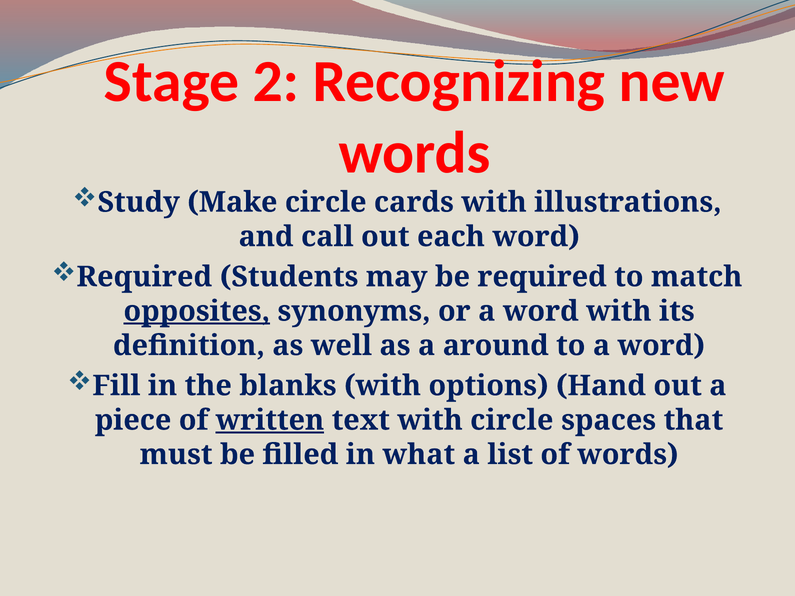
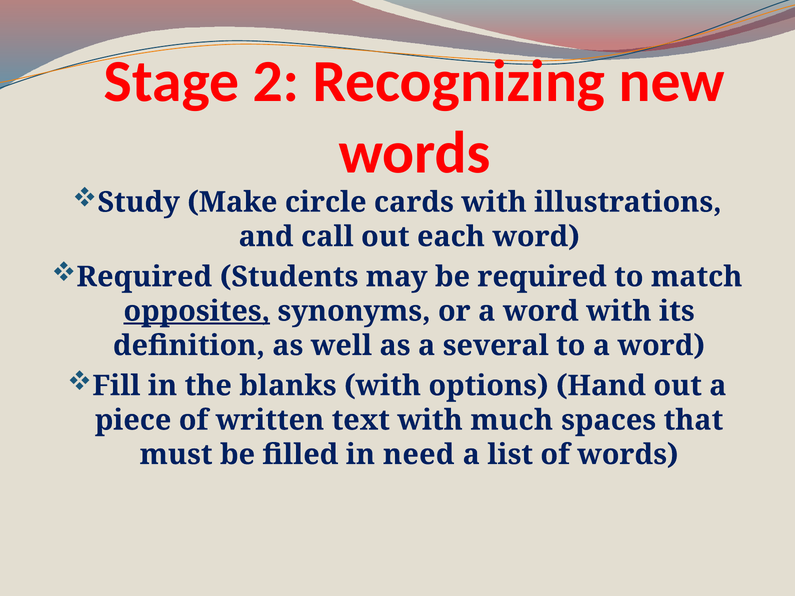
around: around -> several
written underline: present -> none
with circle: circle -> much
what: what -> need
